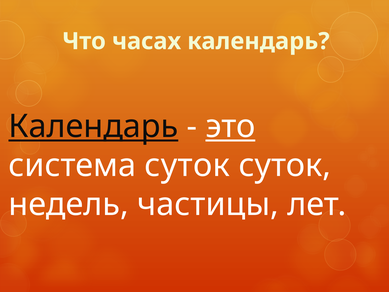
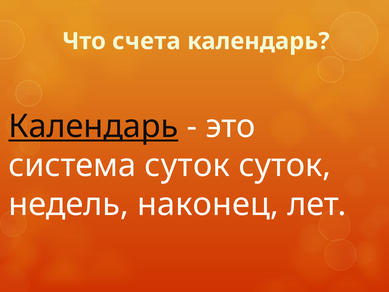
часах: часах -> счета
это underline: present -> none
частицы: частицы -> наконец
